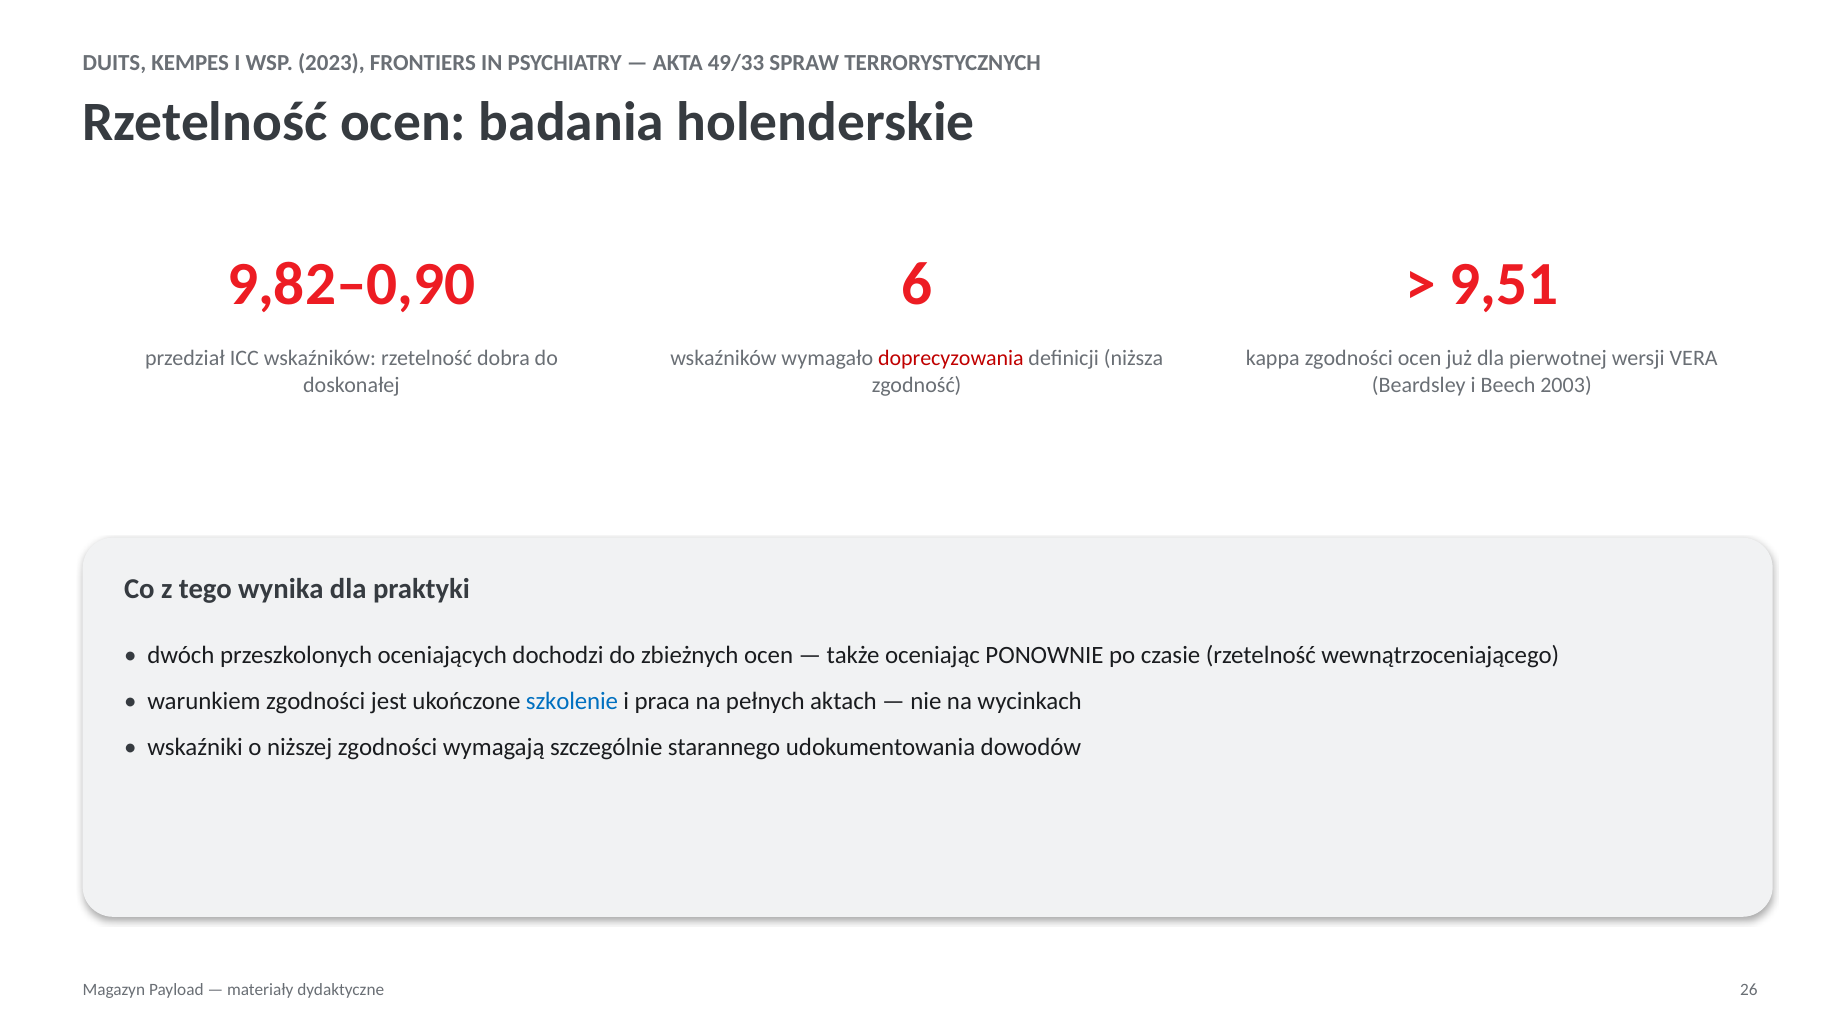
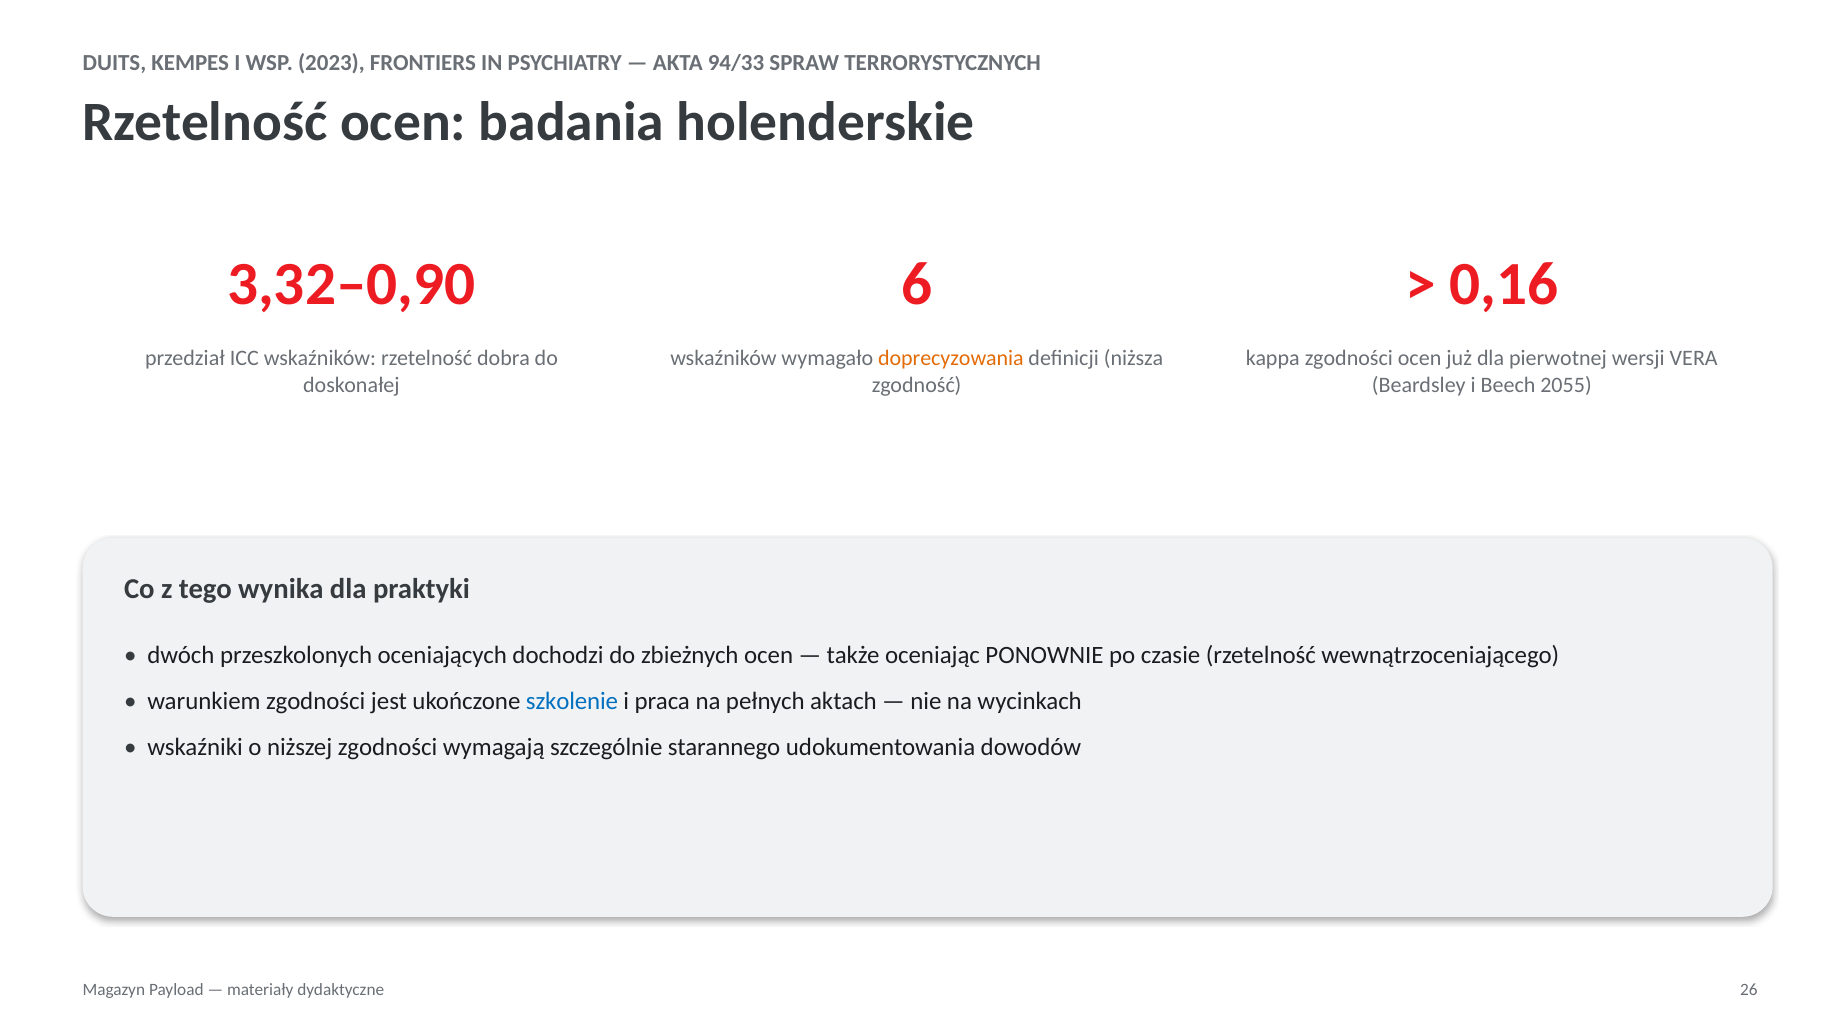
49/33: 49/33 -> 94/33
9,82–0,90: 9,82–0,90 -> 3,32–0,90
9,51: 9,51 -> 0,16
doprecyzowania colour: red -> orange
2003: 2003 -> 2055
